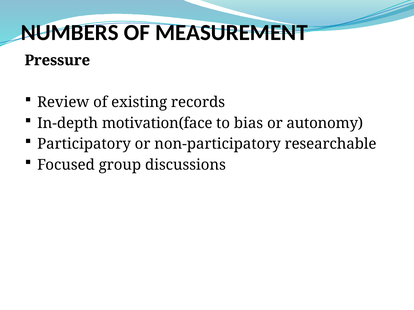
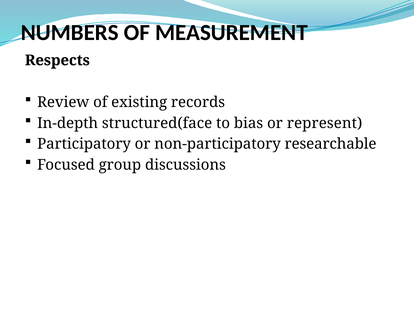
Pressure: Pressure -> Respects
motivation(face: motivation(face -> structured(face
autonomy: autonomy -> represent
